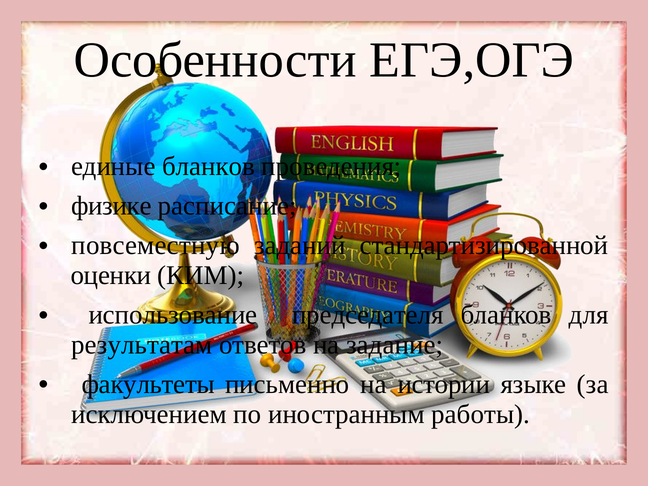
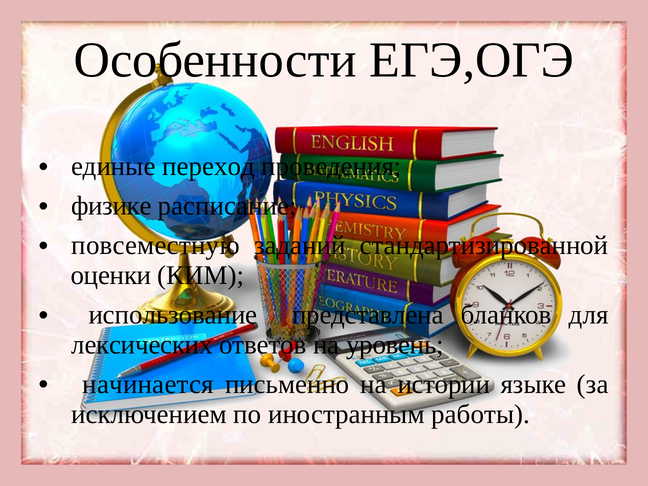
единые бланков: бланков -> переход
председателя: председателя -> представлена
результатам: результатам -> лексических
задание: задание -> уровень
факультеты: факультеты -> начинается
